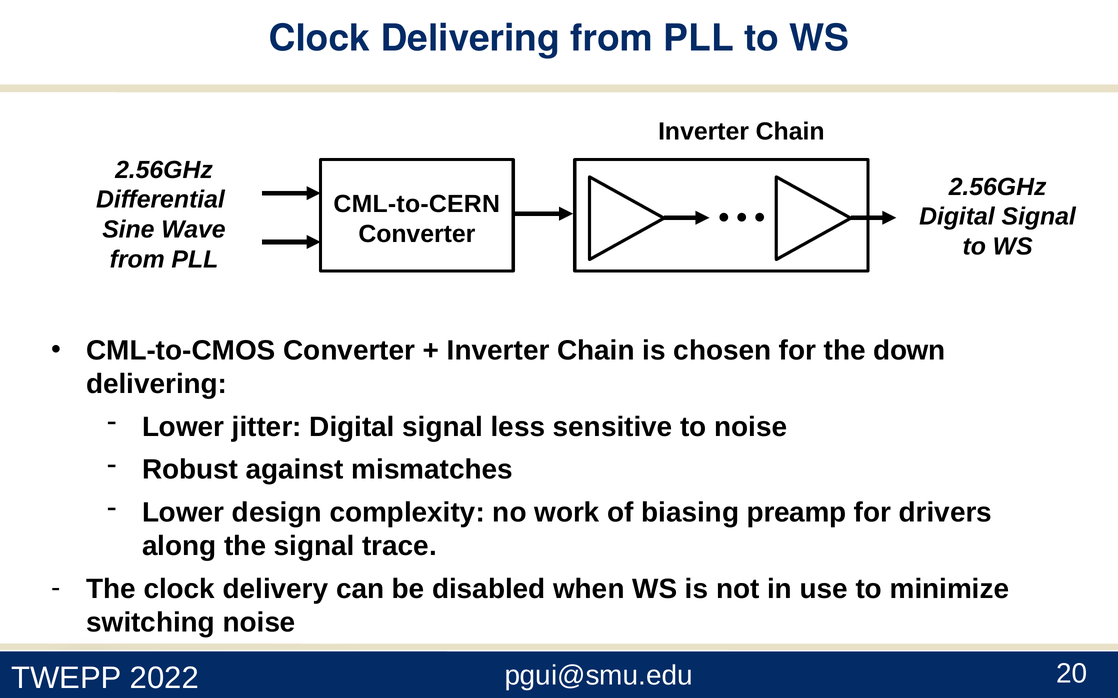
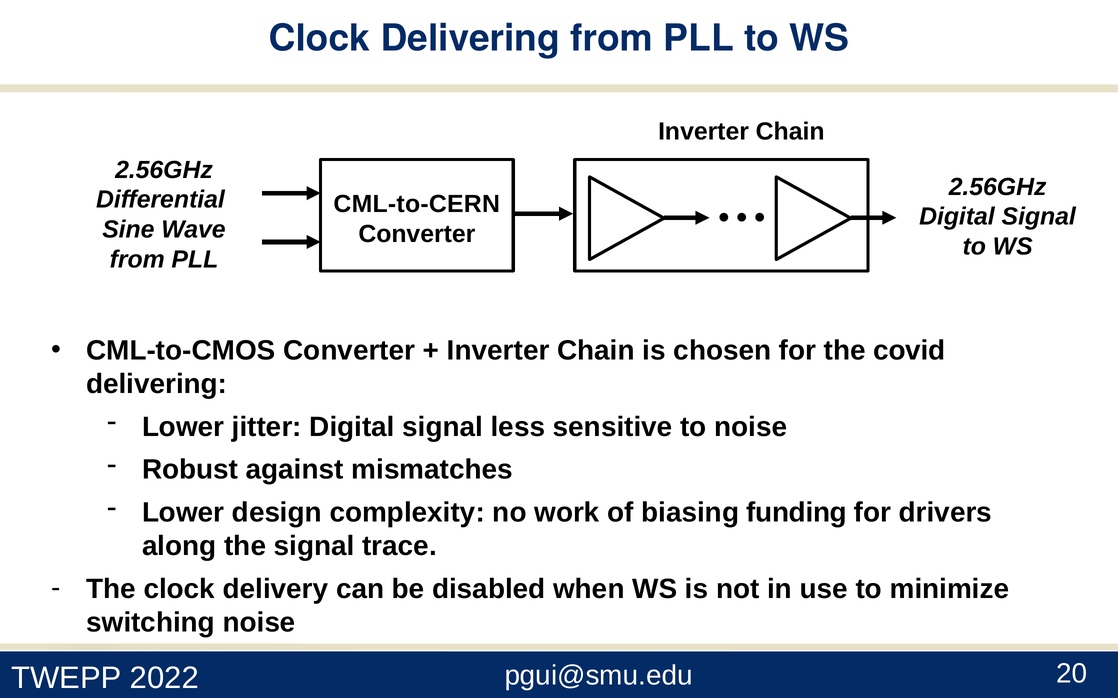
down: down -> covid
preamp: preamp -> funding
